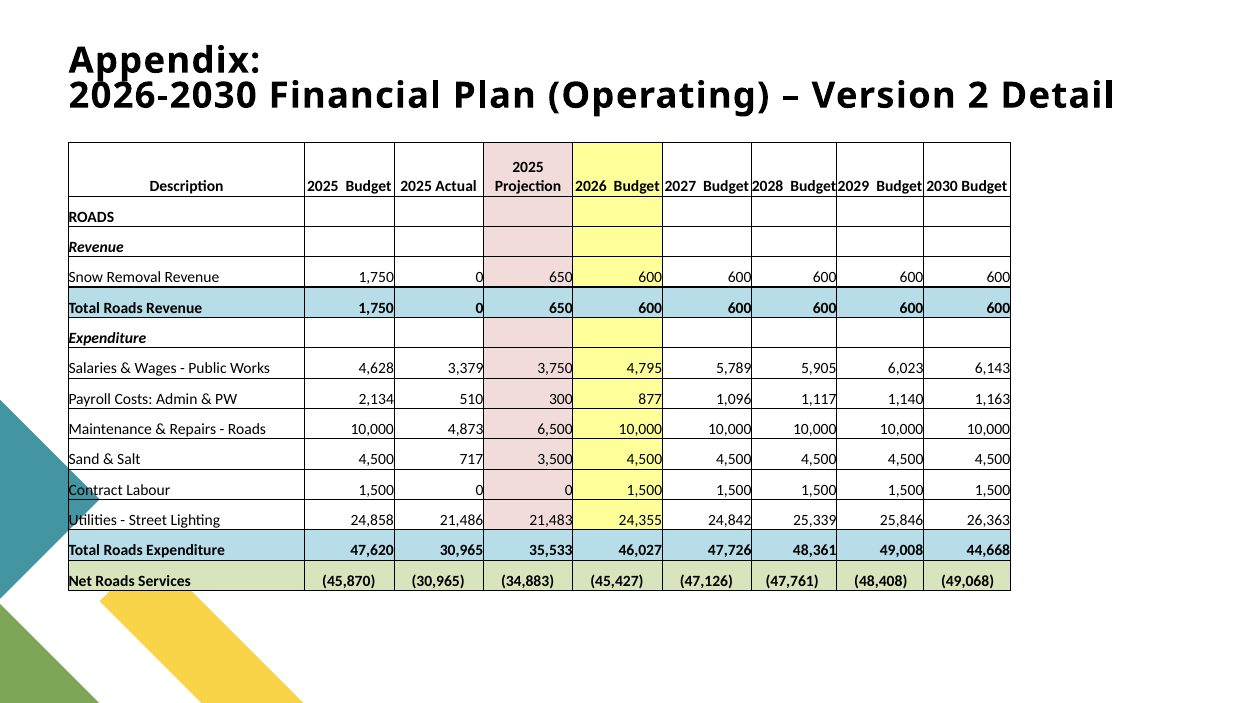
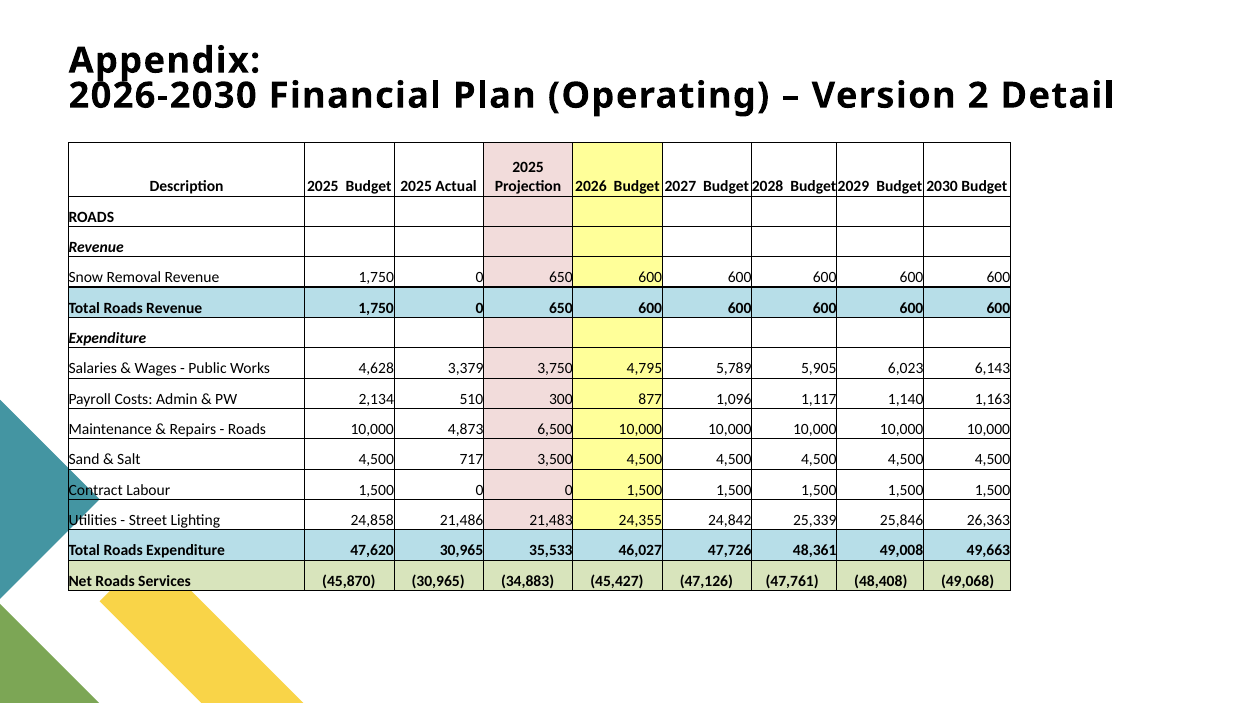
44,668: 44,668 -> 49,663
